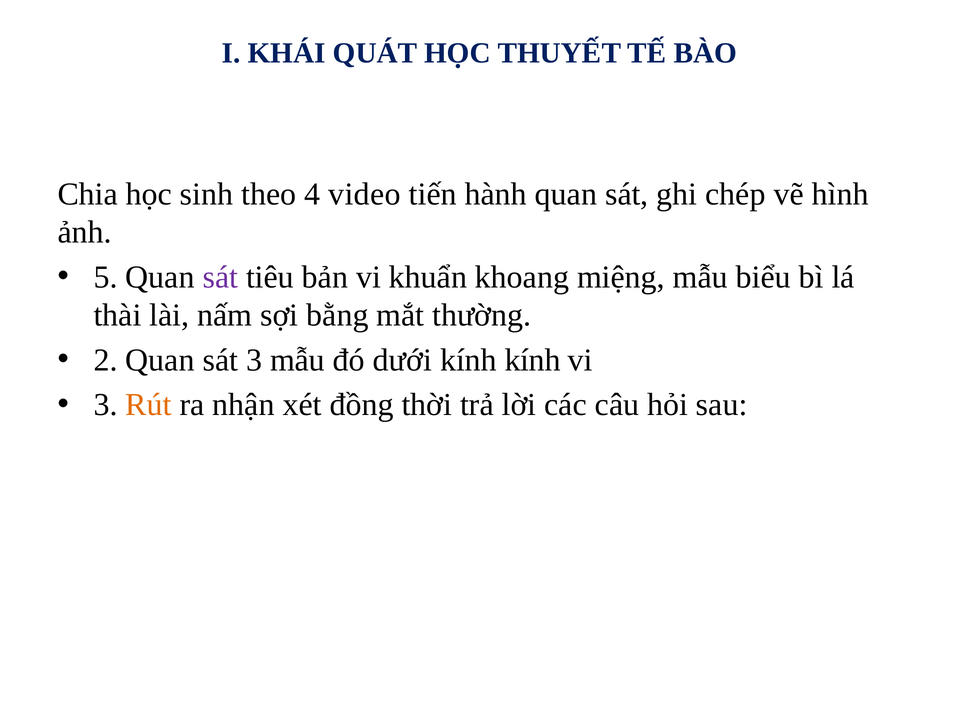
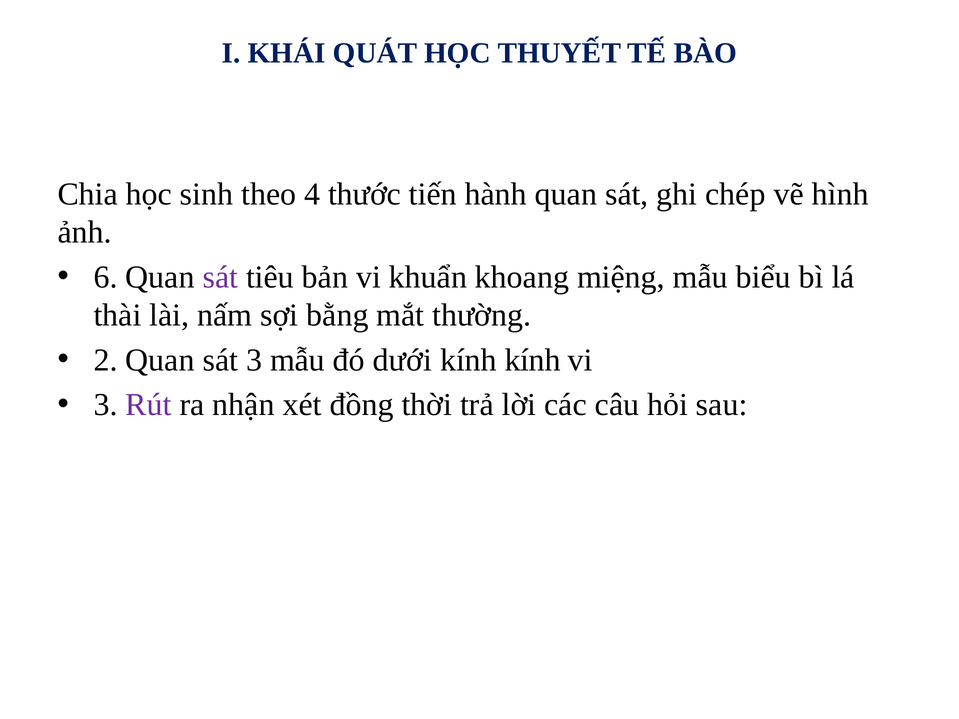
video: video -> thước
5: 5 -> 6
Rút colour: orange -> purple
